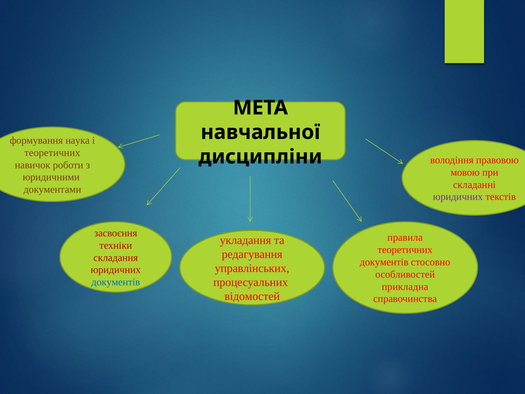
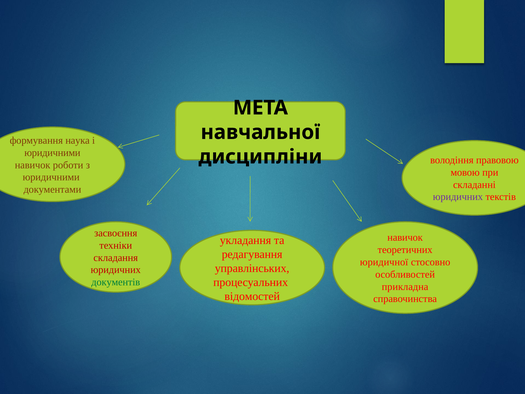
теоретичних at (52, 153): теоретичних -> юридичними
правила at (405, 237): правила -> навичок
документів at (384, 262): документів -> юридичної
документів at (116, 282) colour: blue -> green
